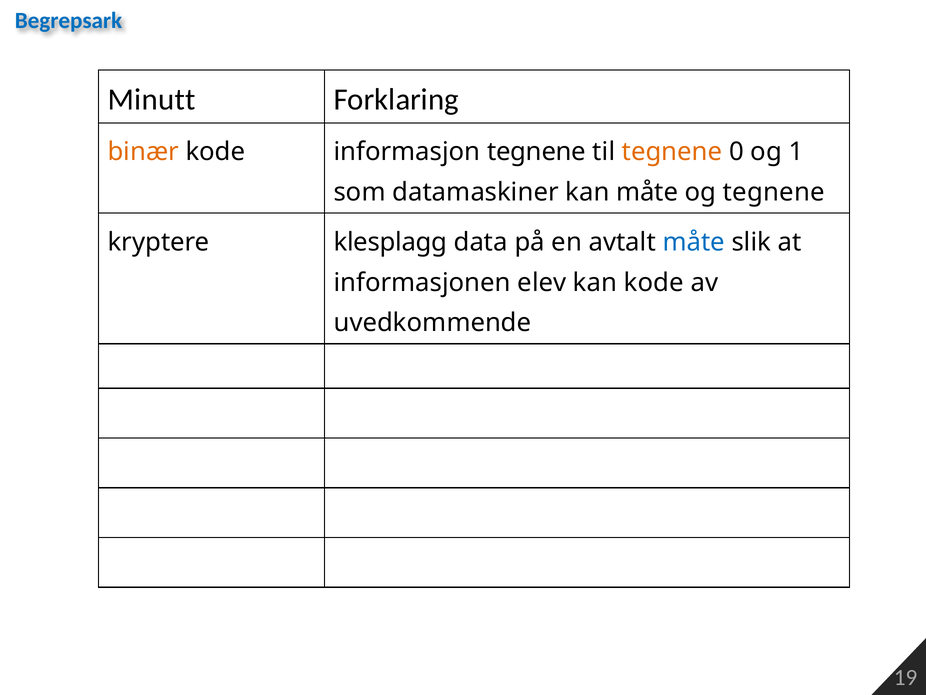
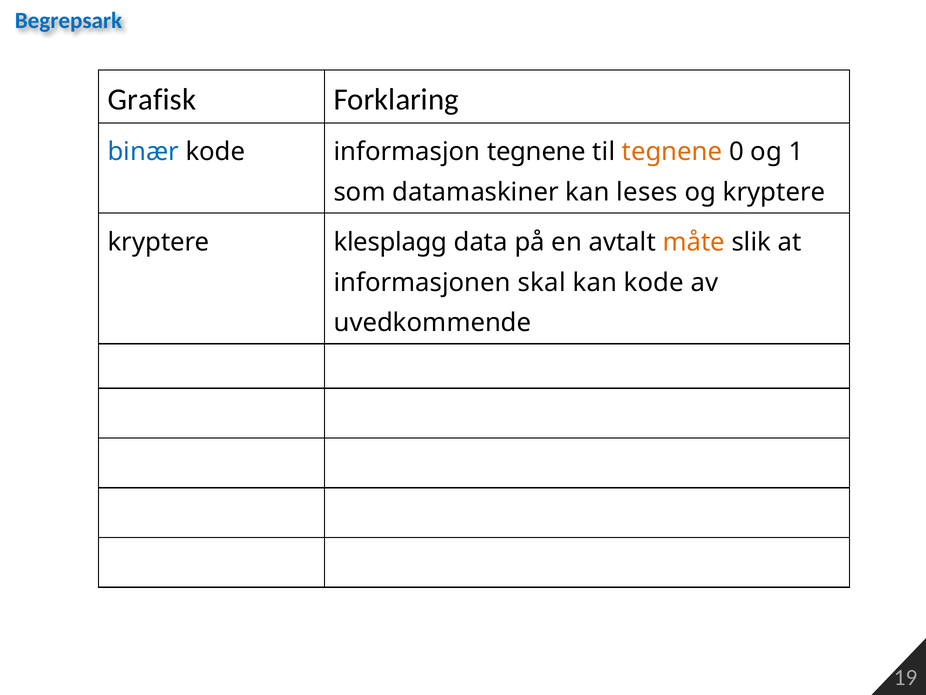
Minutt: Minutt -> Grafisk
binær colour: orange -> blue
kan måte: måte -> leses
og tegnene: tegnene -> kryptere
måte at (694, 242) colour: blue -> orange
elev: elev -> skal
